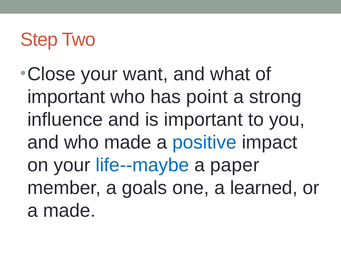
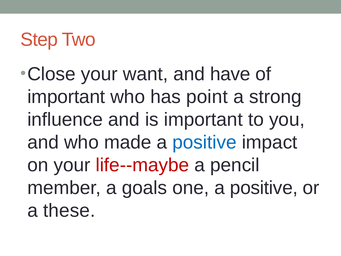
what: what -> have
life--maybe colour: blue -> red
paper: paper -> pencil
one a learned: learned -> positive
a made: made -> these
